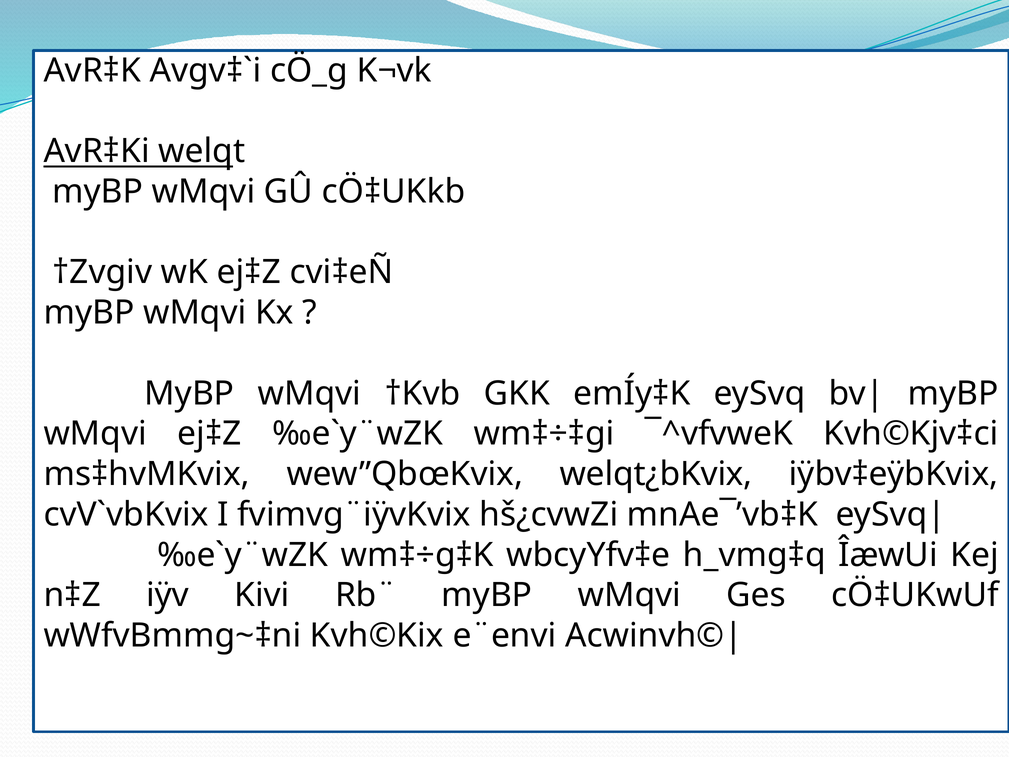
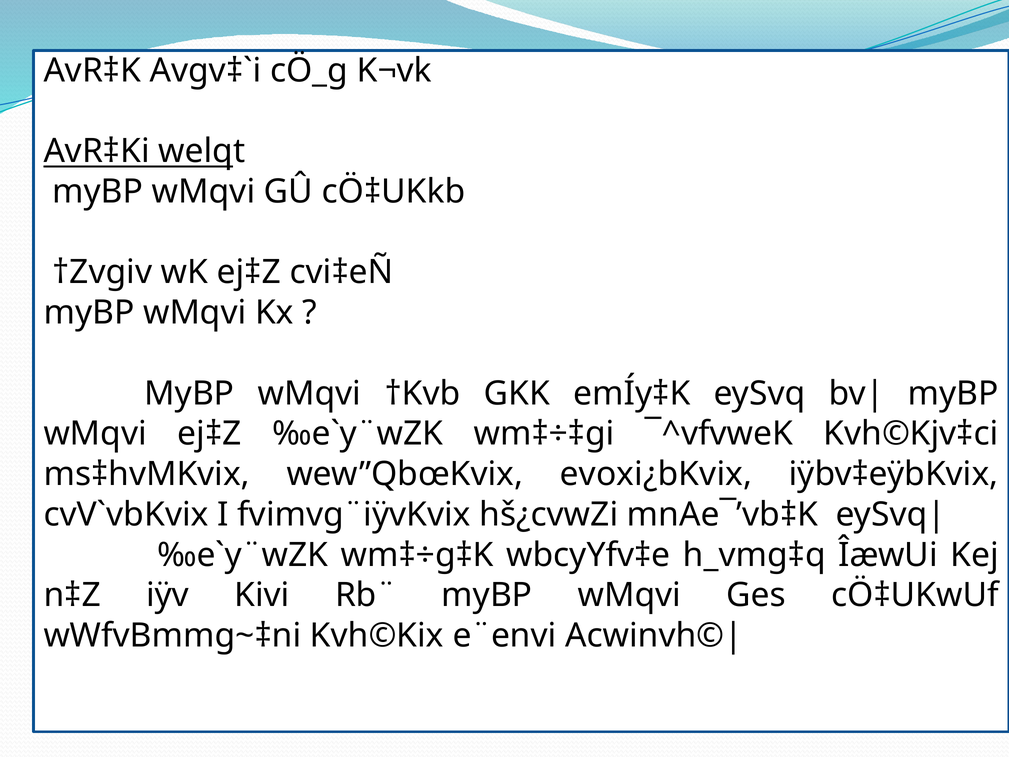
welqt¿bKvix: welqt¿bKvix -> evoxi¿bKvix
